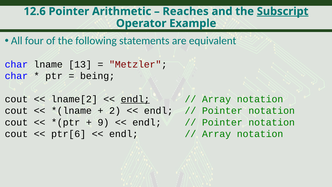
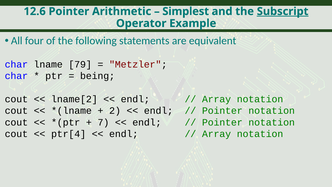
Reaches: Reaches -> Simplest
13: 13 -> 79
endl at (135, 99) underline: present -> none
9: 9 -> 7
ptr[6: ptr[6 -> ptr[4
